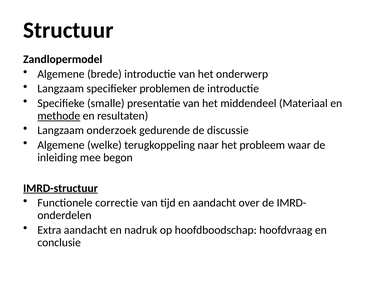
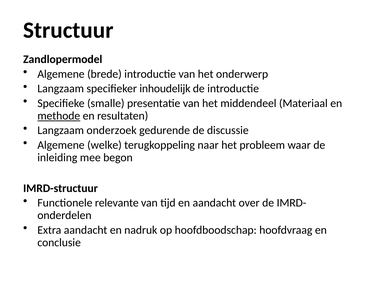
problemen: problemen -> inhoudelijk
IMRD-structuur underline: present -> none
correctie: correctie -> relevante
